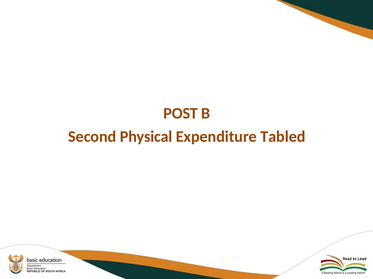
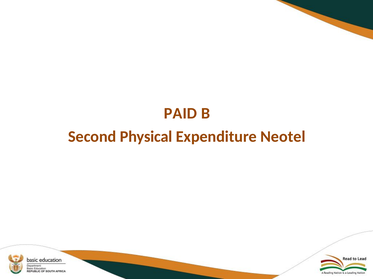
POST: POST -> PAID
Tabled: Tabled -> Neotel
